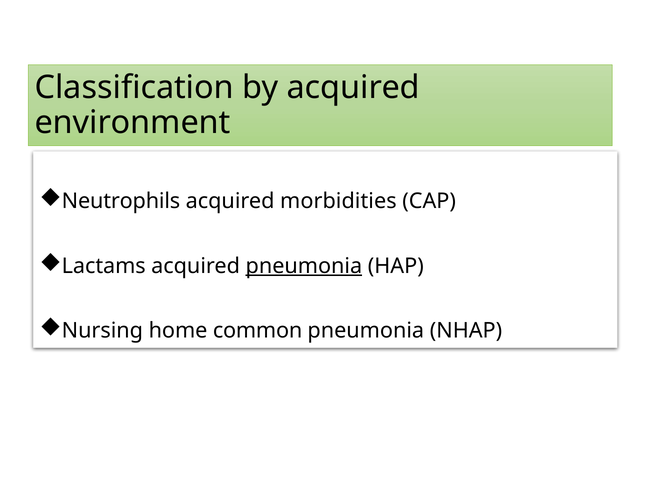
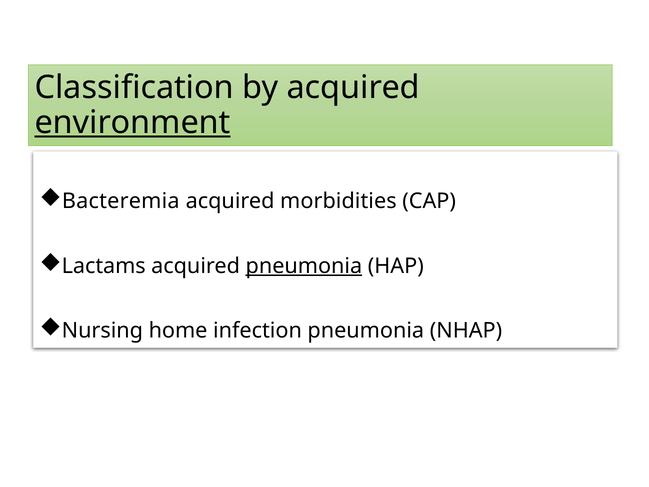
environment underline: none -> present
Neutrophils: Neutrophils -> Bacteremia
common: common -> infection
